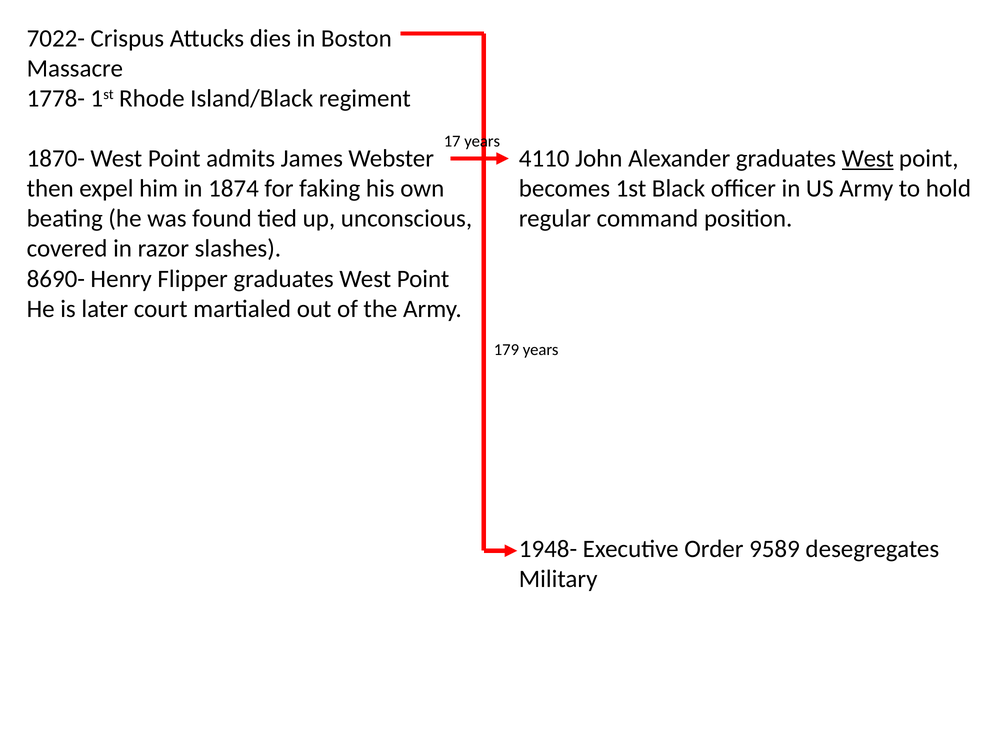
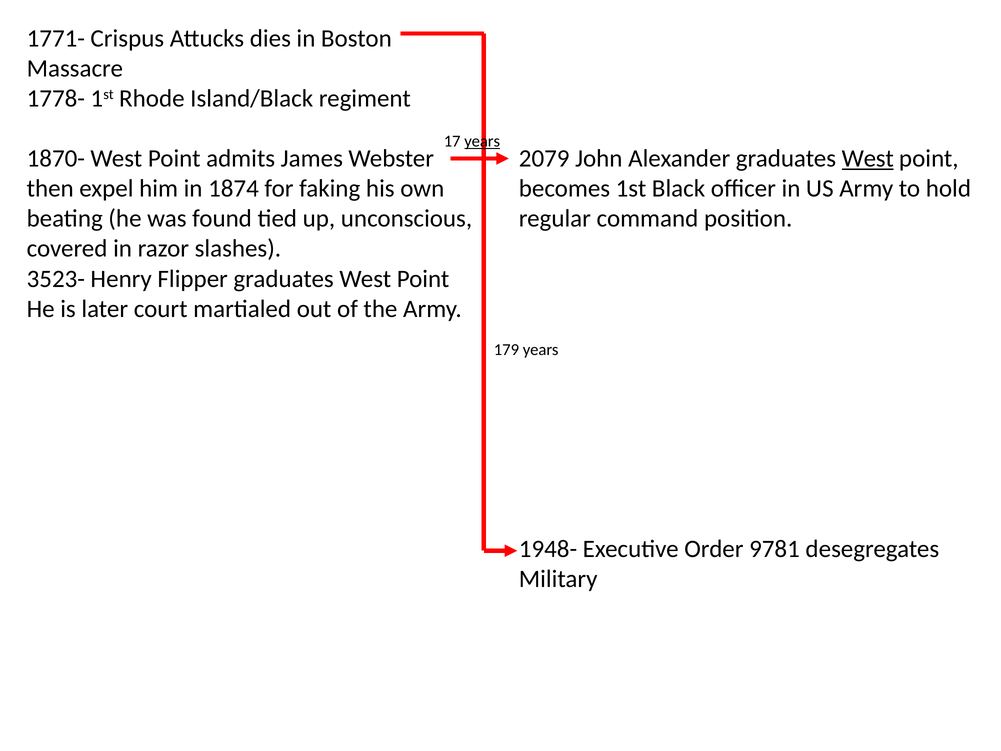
7022-: 7022- -> 1771-
years at (482, 141) underline: none -> present
4110: 4110 -> 2079
8690-: 8690- -> 3523-
9589: 9589 -> 9781
